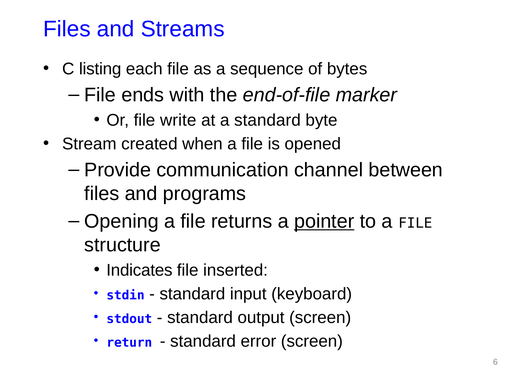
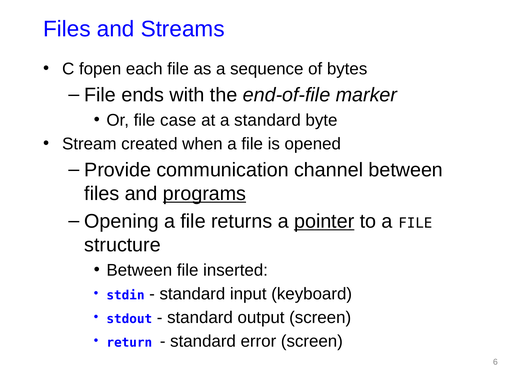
listing: listing -> fopen
write: write -> case
programs underline: none -> present
Indicates at (139, 270): Indicates -> Between
